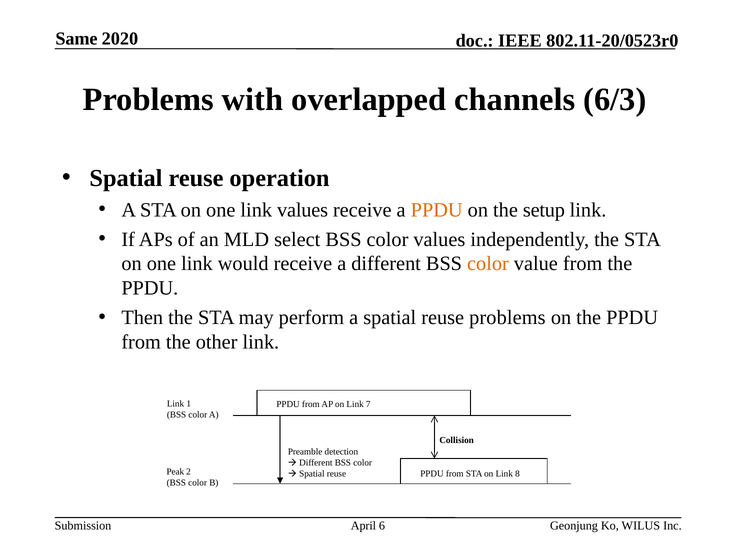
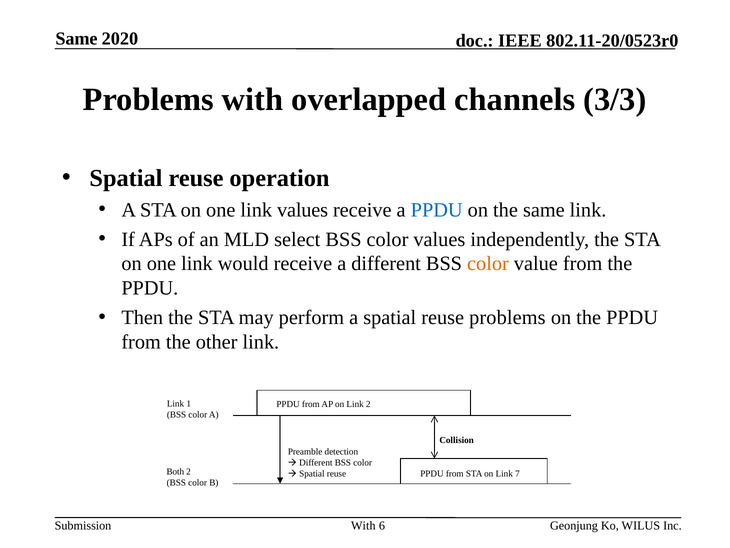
6/3: 6/3 -> 3/3
PPDU at (437, 210) colour: orange -> blue
the setup: setup -> same
Link 7: 7 -> 2
Peak: Peak -> Both
8: 8 -> 7
April at (363, 525): April -> With
